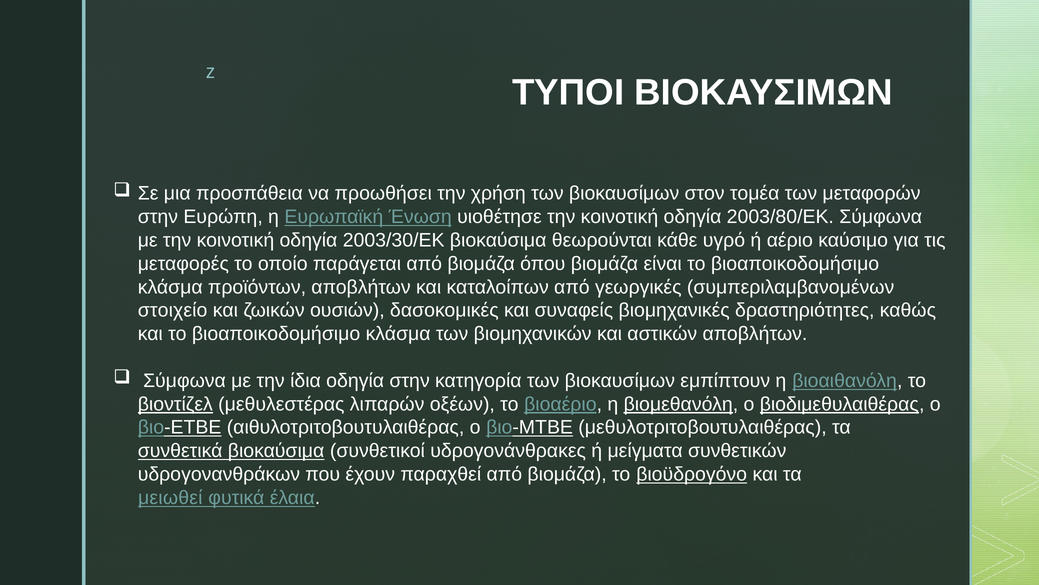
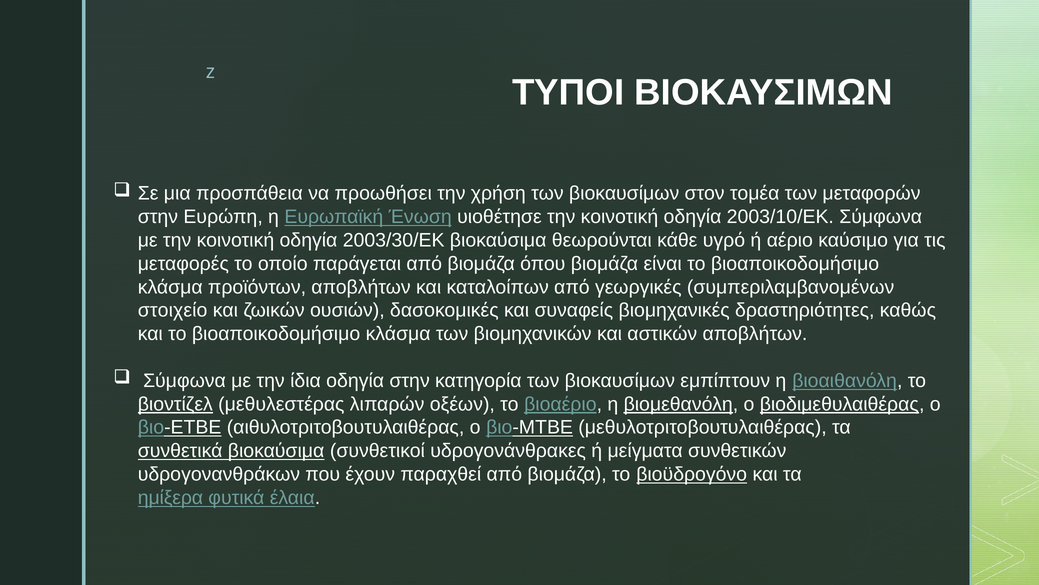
2003/80/ΕΚ: 2003/80/ΕΚ -> 2003/10/ΕΚ
μειωθεί: μειωθεί -> ημίξερα
